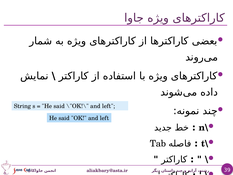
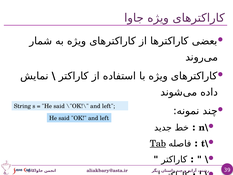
Tab underline: none -> present
